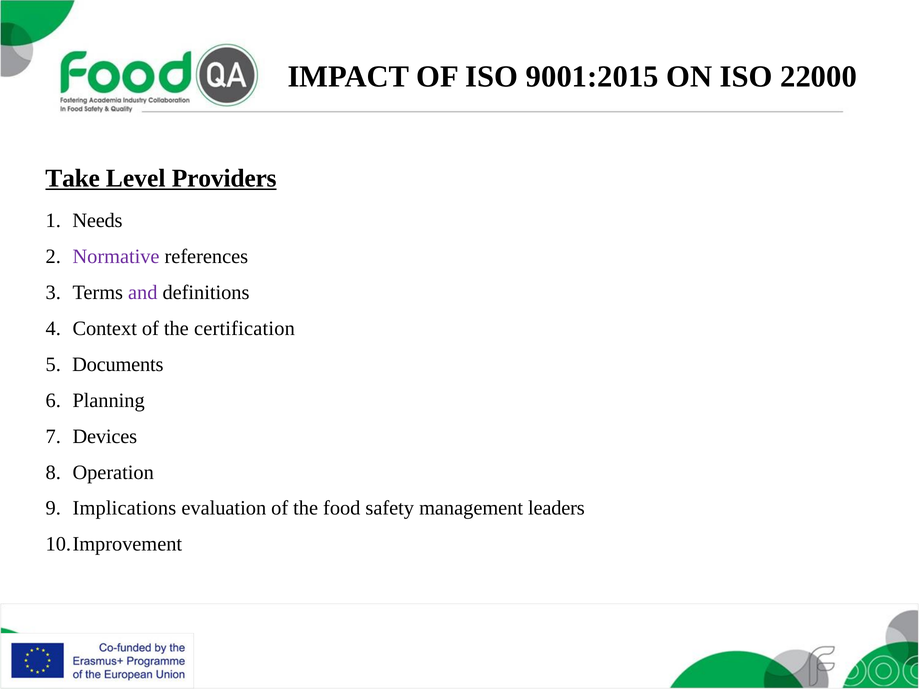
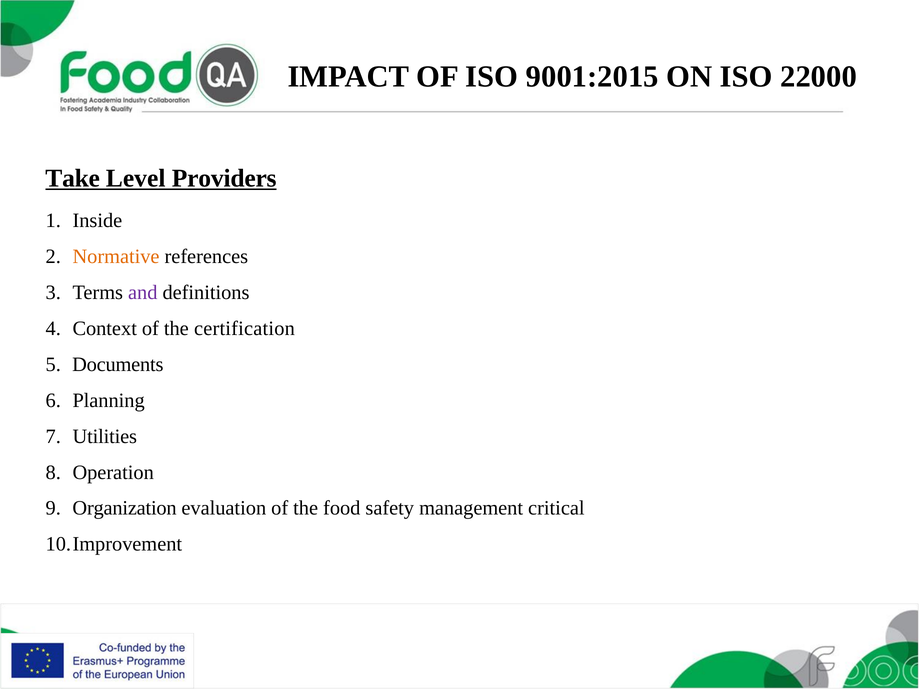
Needs: Needs -> Inside
Normative colour: purple -> orange
Devices: Devices -> Utilities
Implications: Implications -> Organization
leaders: leaders -> critical
